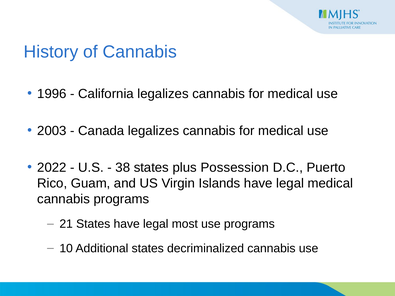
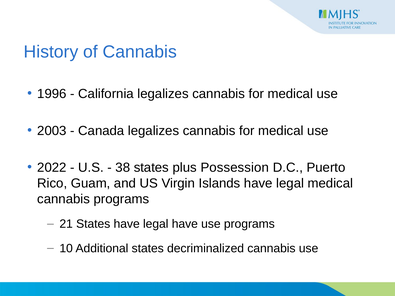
legal most: most -> have
